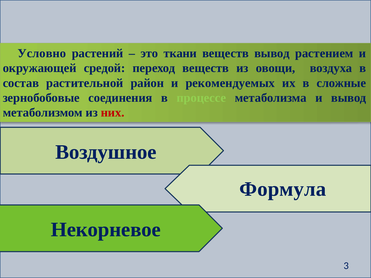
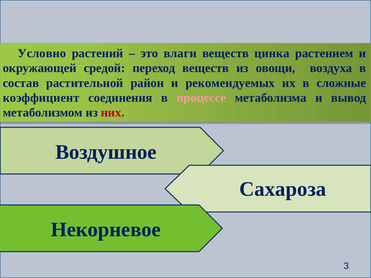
ткани: ткани -> влаги
веществ вывод: вывод -> цинка
зернобобовые: зернобобовые -> коэффициент
процессе colour: light green -> pink
Формула: Формула -> Сахароза
